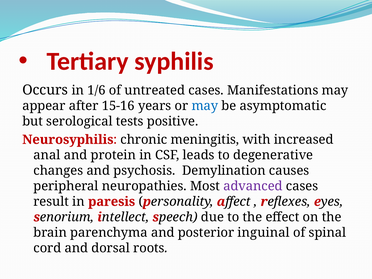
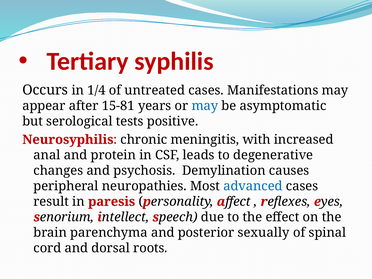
1/6: 1/6 -> 1/4
15-16: 15-16 -> 15-81
advanced colour: purple -> blue
inguinal: inguinal -> sexually
